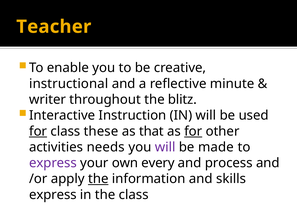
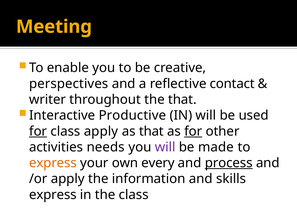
Teacher: Teacher -> Meeting
instructional: instructional -> perspectives
minute: minute -> contact
the blitz: blitz -> that
Instruction: Instruction -> Productive
class these: these -> apply
express at (53, 163) colour: purple -> orange
process underline: none -> present
the at (98, 179) underline: present -> none
